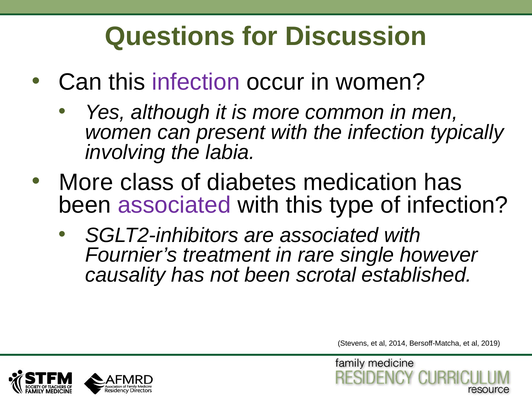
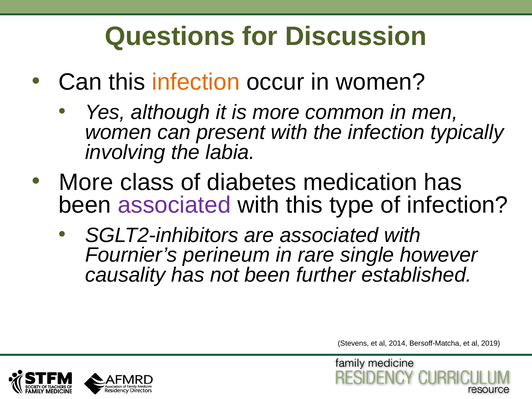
infection at (196, 82) colour: purple -> orange
treatment: treatment -> perineum
scrotal: scrotal -> further
